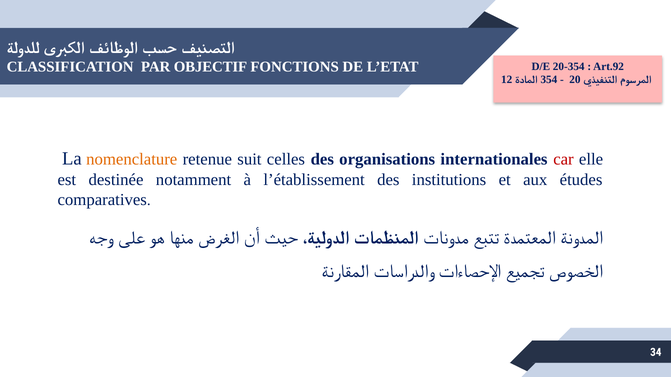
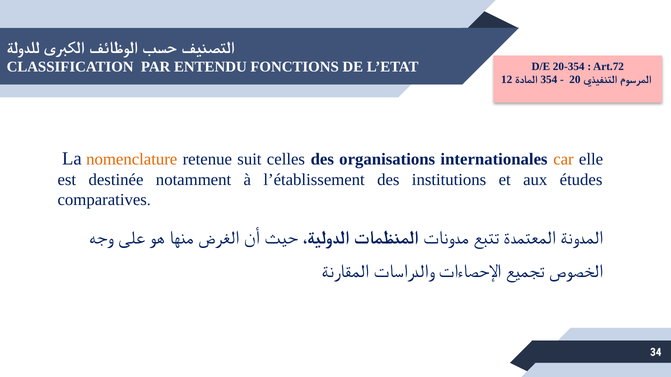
OBJECTIF: OBJECTIF -> ENTENDU
Art.92: Art.92 -> Art.72
car colour: red -> orange
